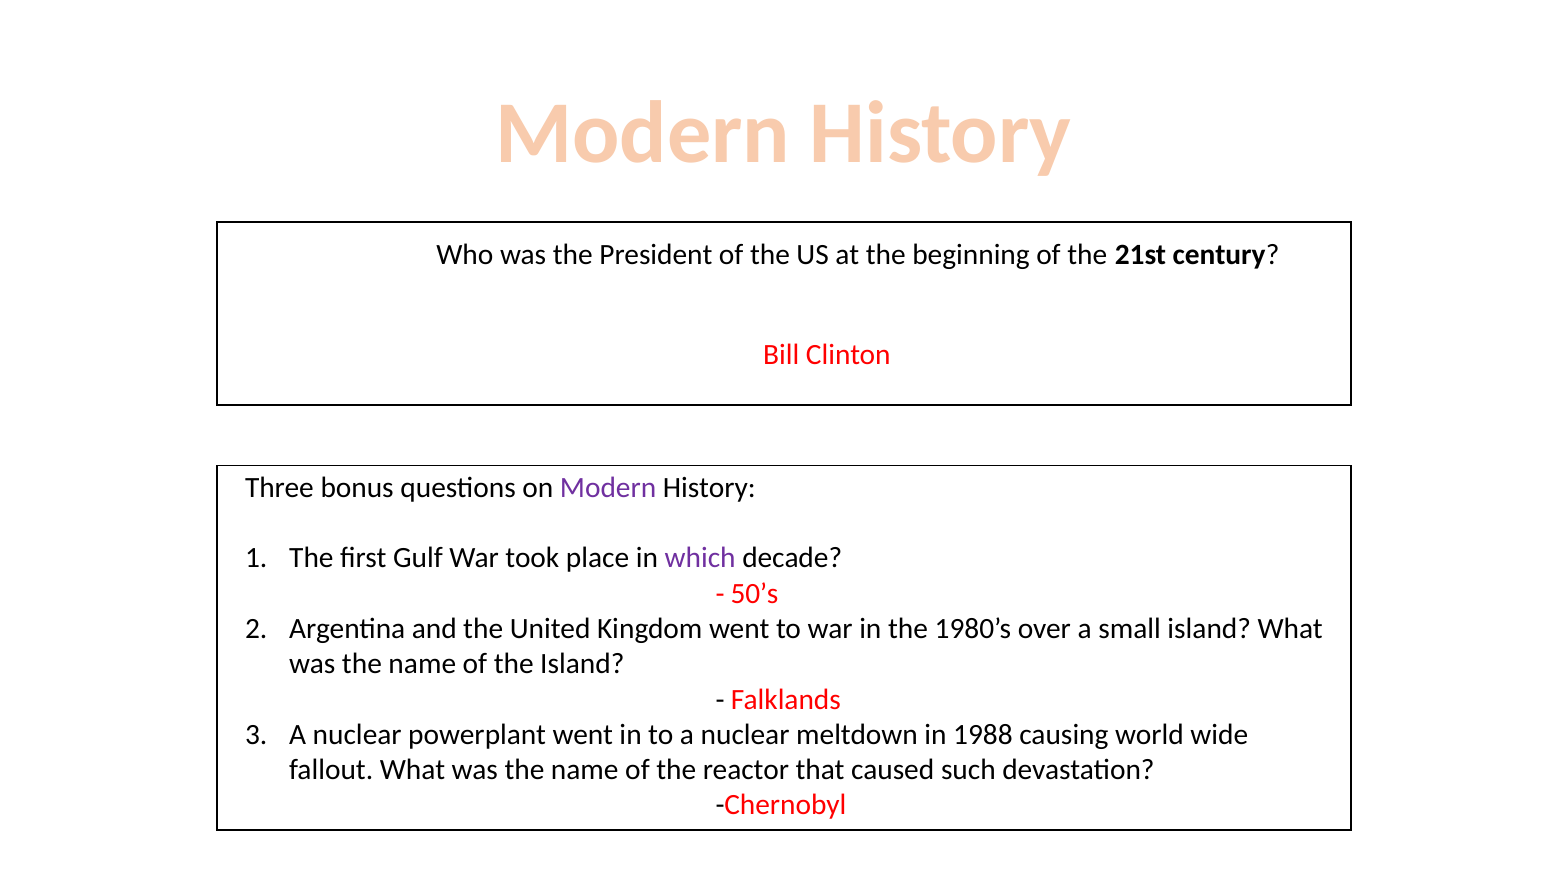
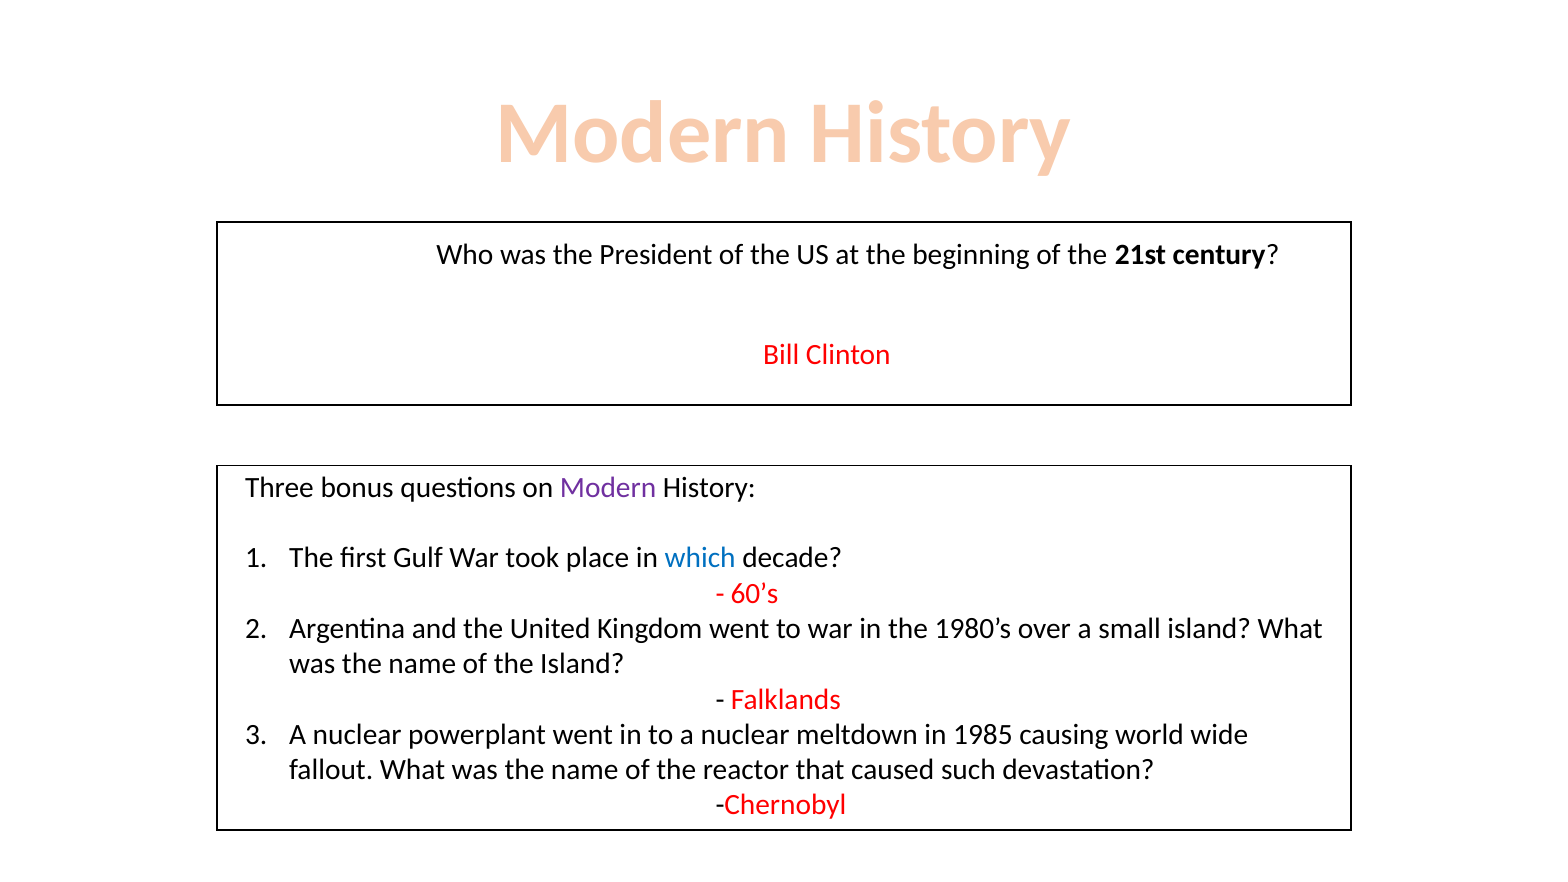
which colour: purple -> blue
50’s: 50’s -> 60’s
1988: 1988 -> 1985
